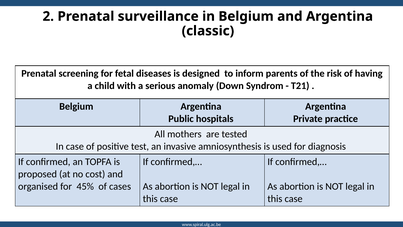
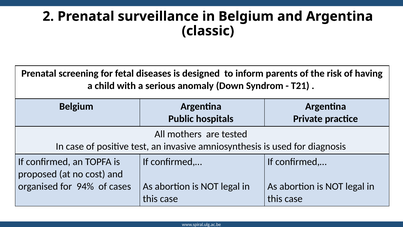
45%: 45% -> 94%
